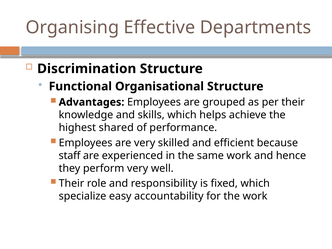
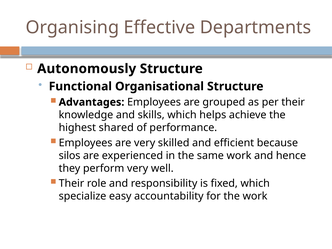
Discrimination: Discrimination -> Autonomously
staff: staff -> silos
